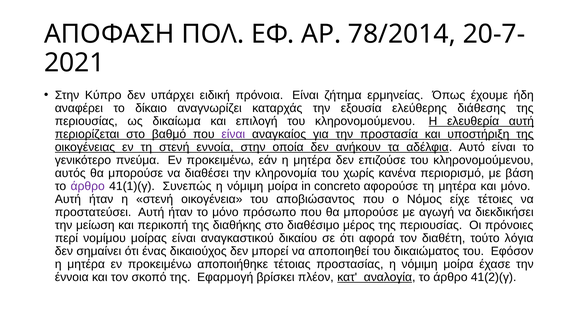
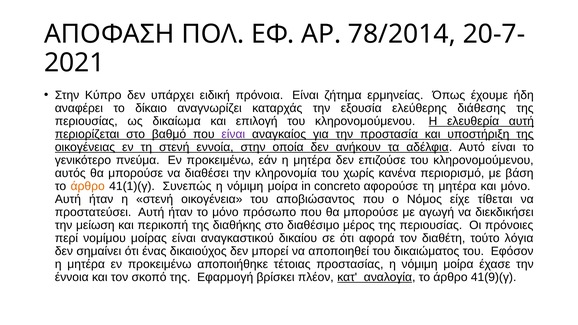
άρθρο at (88, 186) colour: purple -> orange
τέτοιες: τέτοιες -> τίθεται
41(2)(γ: 41(2)(γ -> 41(9)(γ
